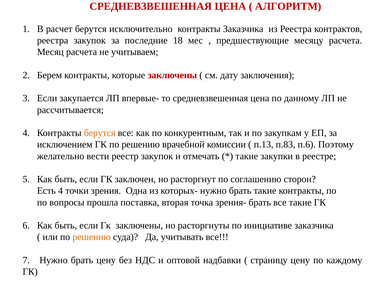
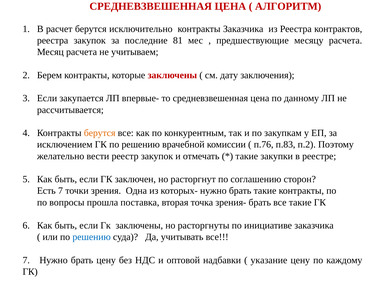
18: 18 -> 81
п.13: п.13 -> п.76
п.6: п.6 -> п.2
Есть 4: 4 -> 7
решению at (92, 237) colour: orange -> blue
страницу: страницу -> указание
